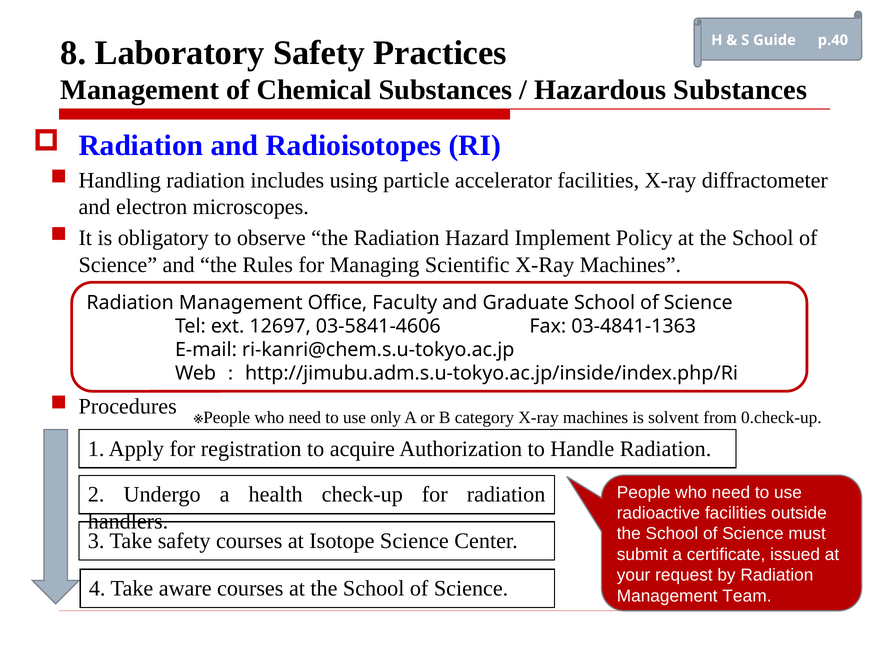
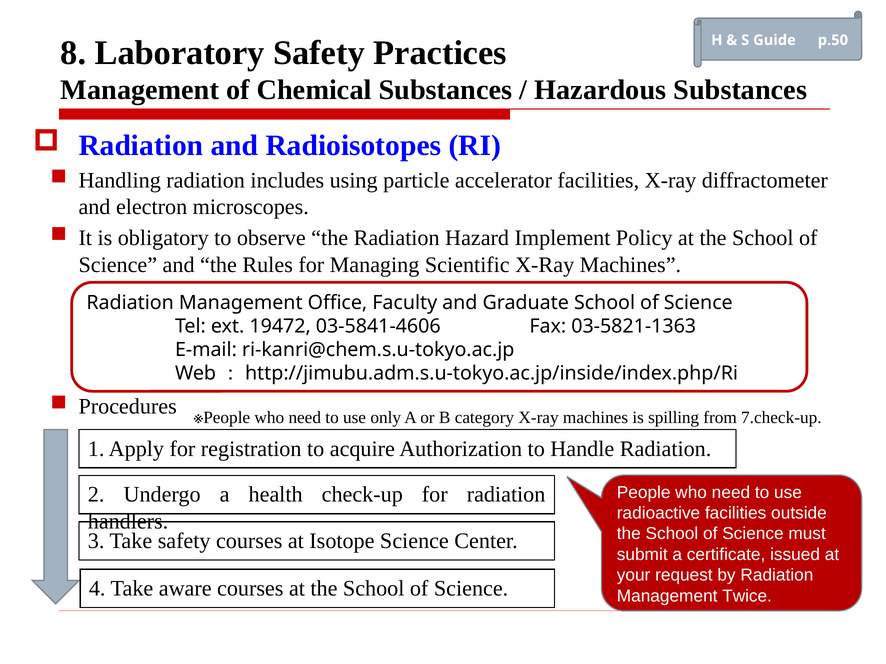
p.40: p.40 -> p.50
12697: 12697 -> 19472
03-4841-1363: 03-4841-1363 -> 03-5821-1363
solvent: solvent -> spilling
0.check-up: 0.check-up -> 7.check-up
Team: Team -> Twice
